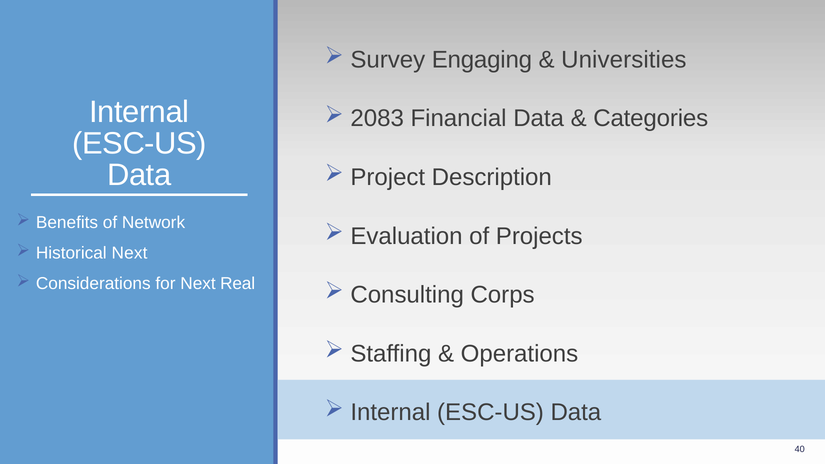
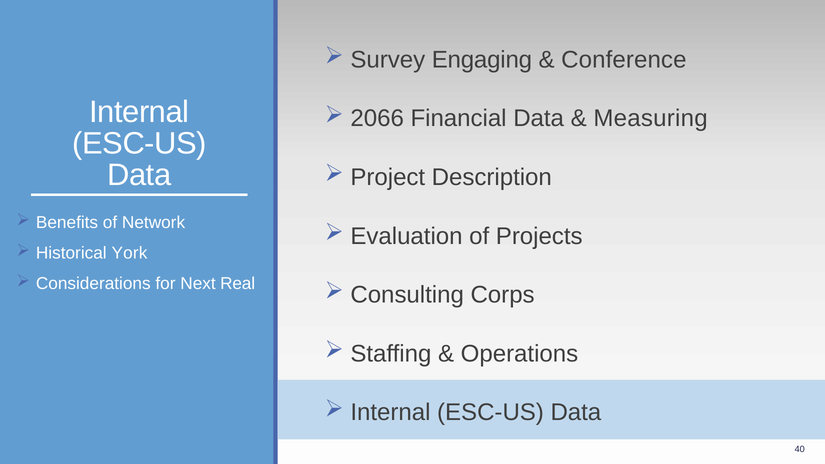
Universities: Universities -> Conference
2083: 2083 -> 2066
Categories: Categories -> Measuring
Historical Next: Next -> York
